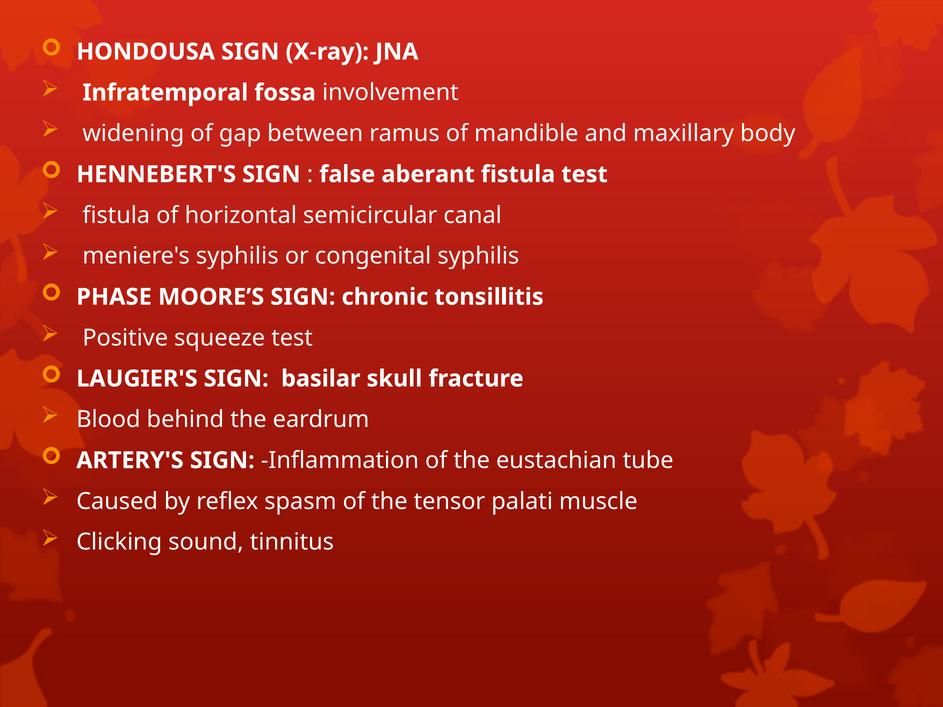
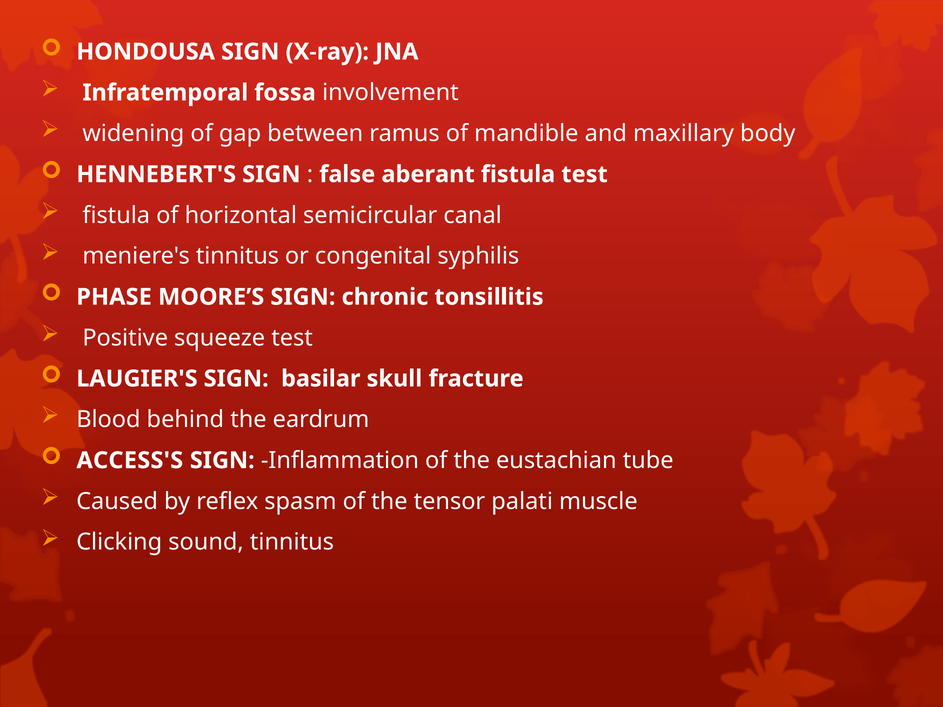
meniere's syphilis: syphilis -> tinnitus
ARTERY'S: ARTERY'S -> ACCESS'S
